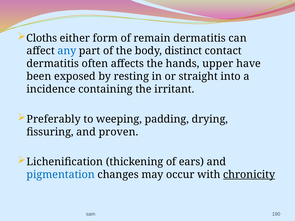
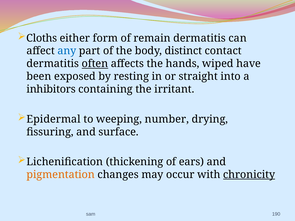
often underline: none -> present
upper: upper -> wiped
incidence: incidence -> inhibitors
Preferably: Preferably -> Epidermal
padding: padding -> number
proven: proven -> surface
pigmentation colour: blue -> orange
